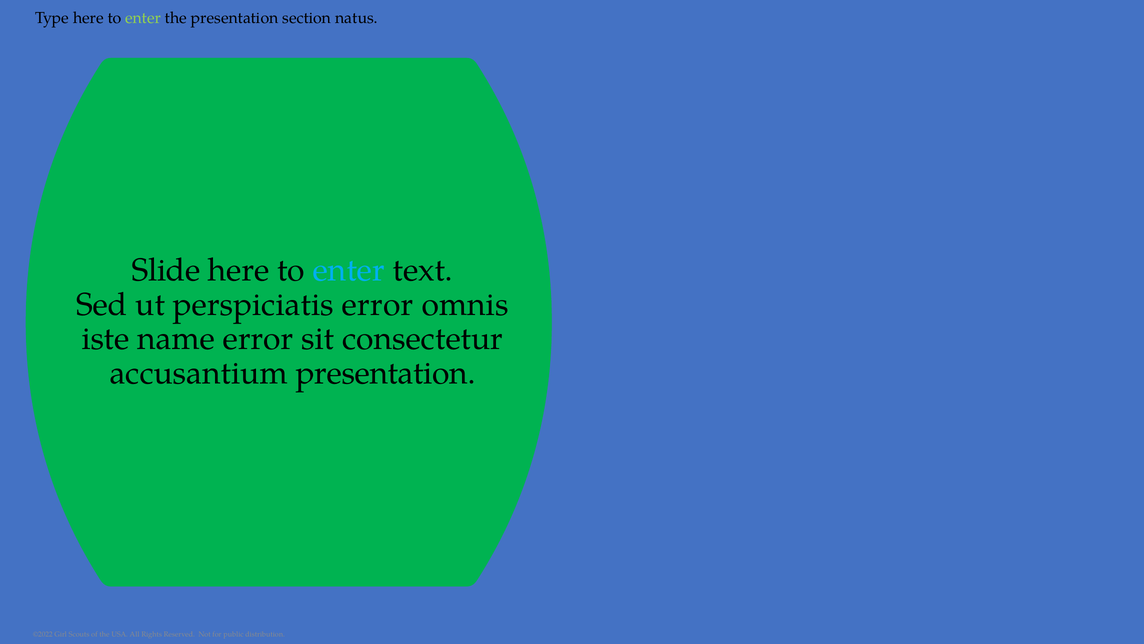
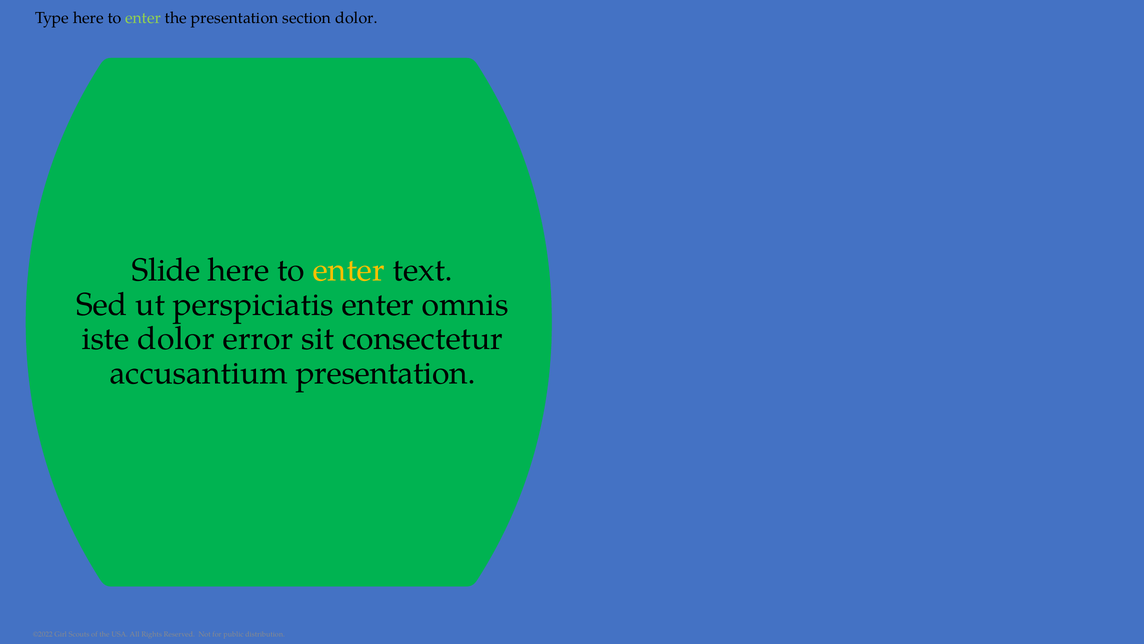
section natus: natus -> dolor
enter at (349, 270) colour: light blue -> yellow
perspiciatis error: error -> enter
iste name: name -> dolor
